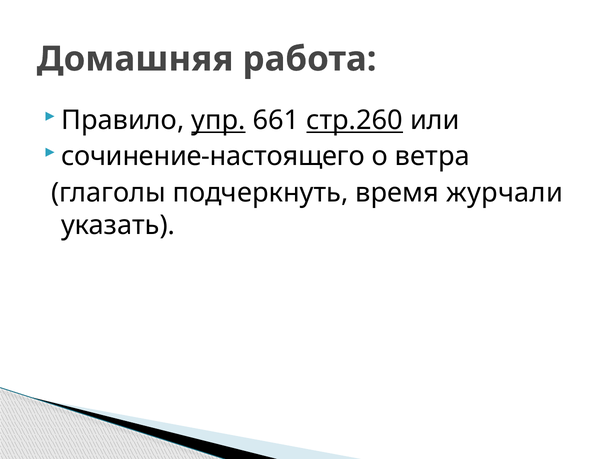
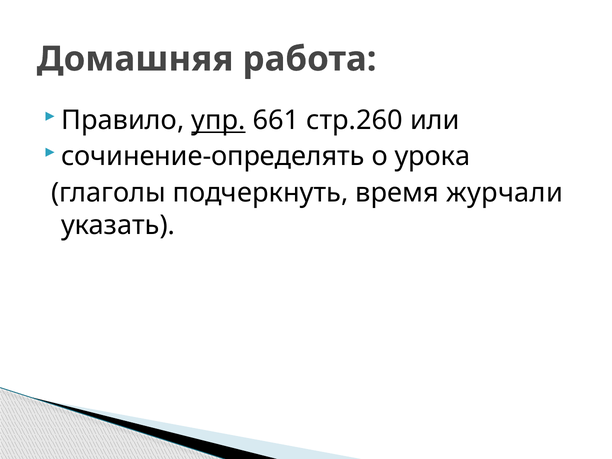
стр.260 underline: present -> none
сочинение-настоящего: сочинение-настоящего -> сочинение-определять
ветра: ветра -> урока
